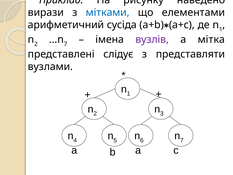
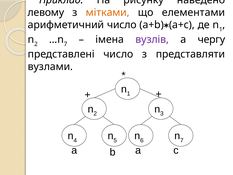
вирази: вирази -> левому
мітками colour: blue -> orange
арифметичний сусіда: сусіда -> число
мітка: мітка -> чергу
представлені слідує: слідує -> число
